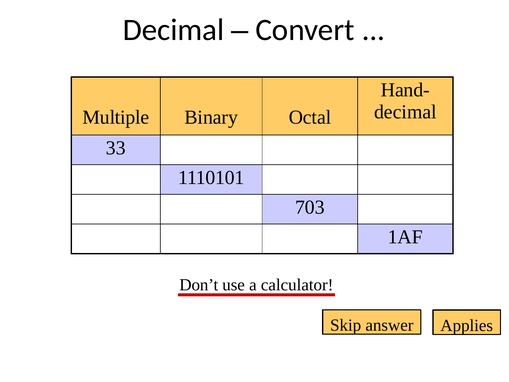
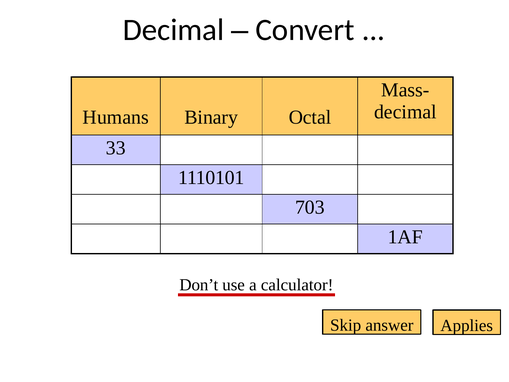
Hand-: Hand- -> Mass-
Multiple: Multiple -> Humans
